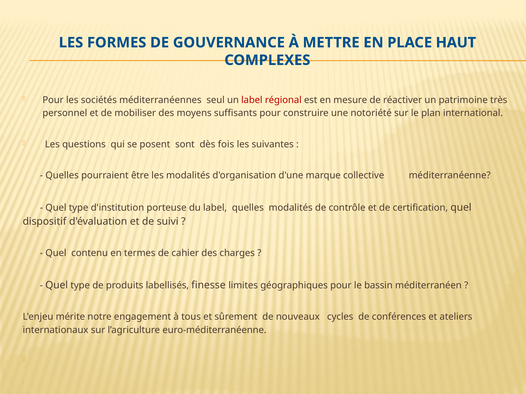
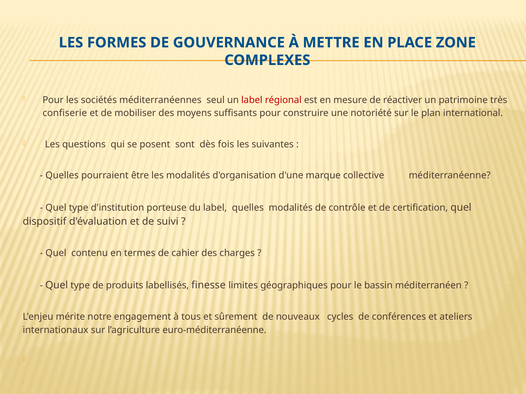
HAUT: HAUT -> ZONE
personnel: personnel -> confiserie
